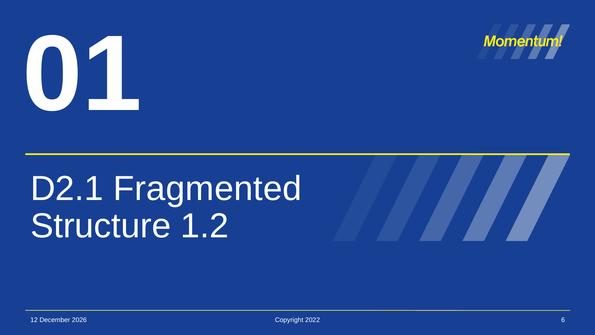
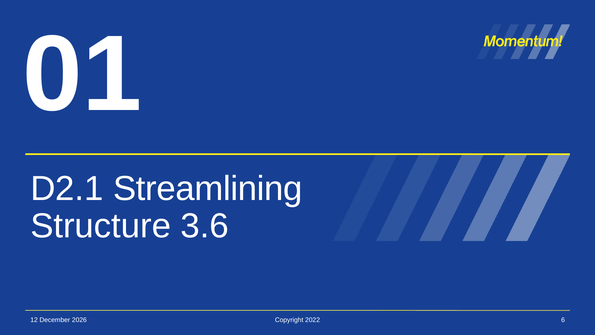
Fragmented: Fragmented -> Streamlining
1.2: 1.2 -> 3.6
